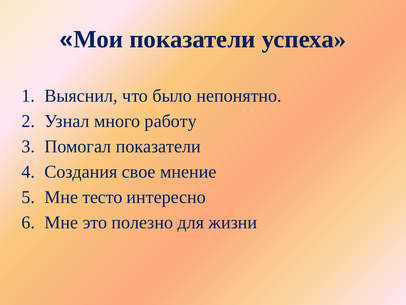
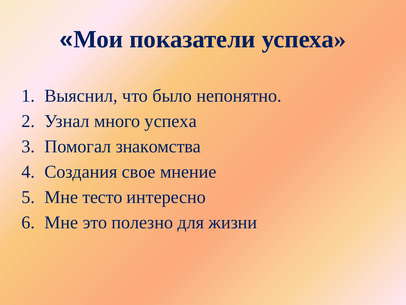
много работу: работу -> успеха
Помогал показатели: показатели -> знакомства
